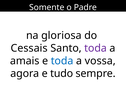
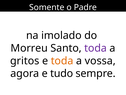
gloriosa: gloriosa -> imolado
Cessais: Cessais -> Morreu
amais: amais -> gritos
toda at (62, 61) colour: blue -> orange
